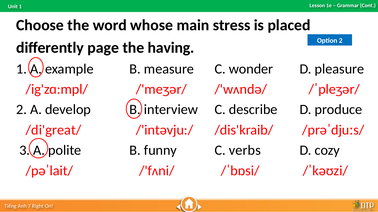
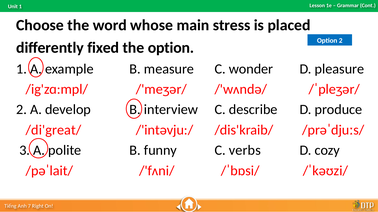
page: page -> fixed
the having: having -> option
